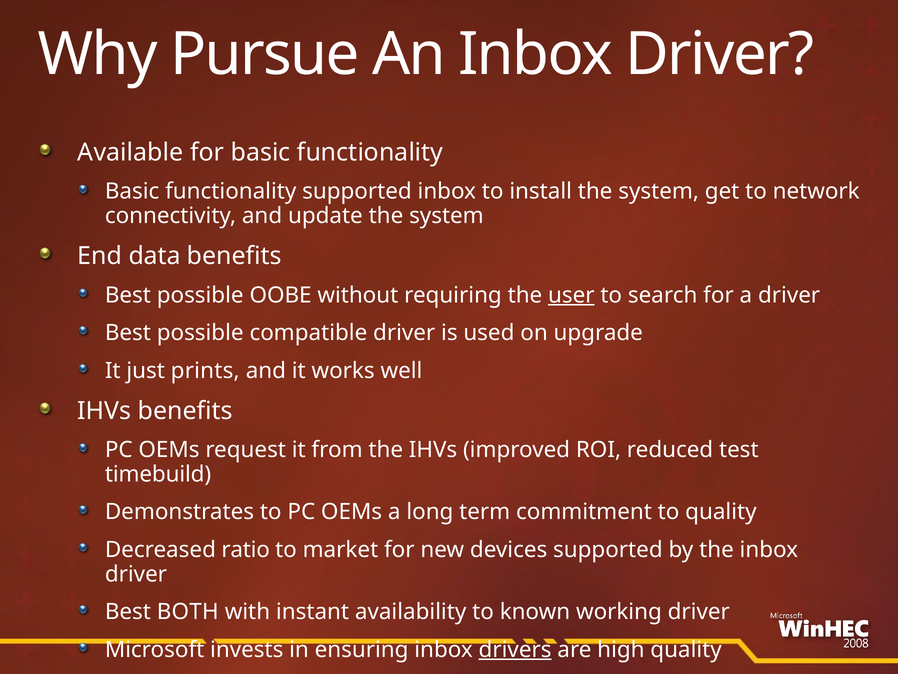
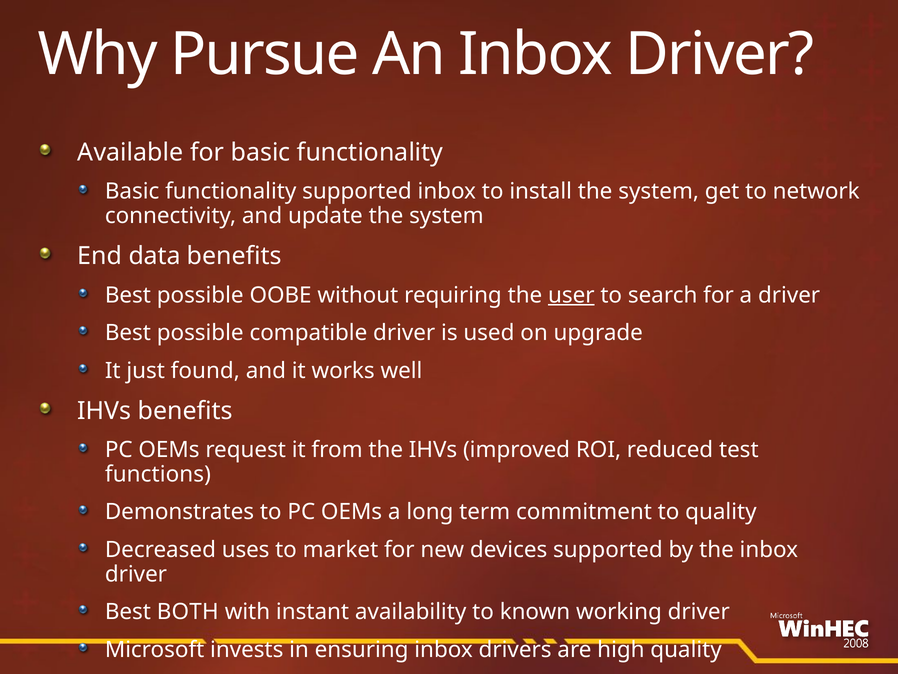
prints: prints -> found
timebuild: timebuild -> functions
ratio: ratio -> uses
drivers underline: present -> none
